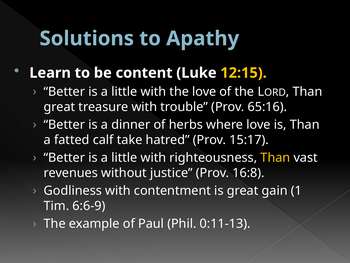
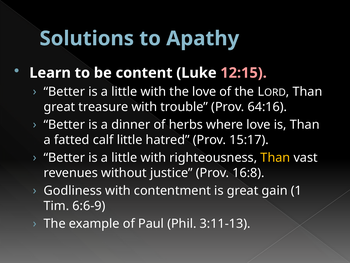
12:15 colour: yellow -> pink
65:16: 65:16 -> 64:16
calf take: take -> little
0:11-13: 0:11-13 -> 3:11-13
